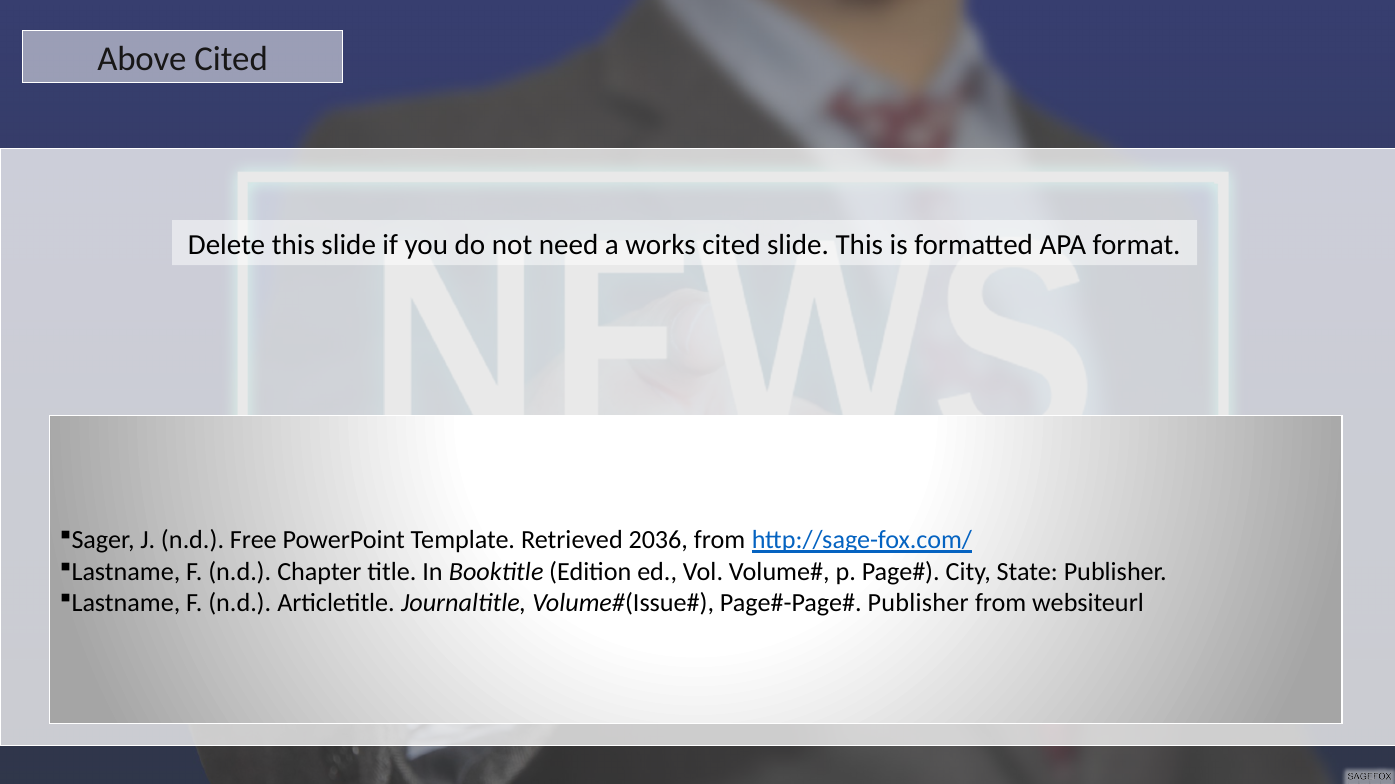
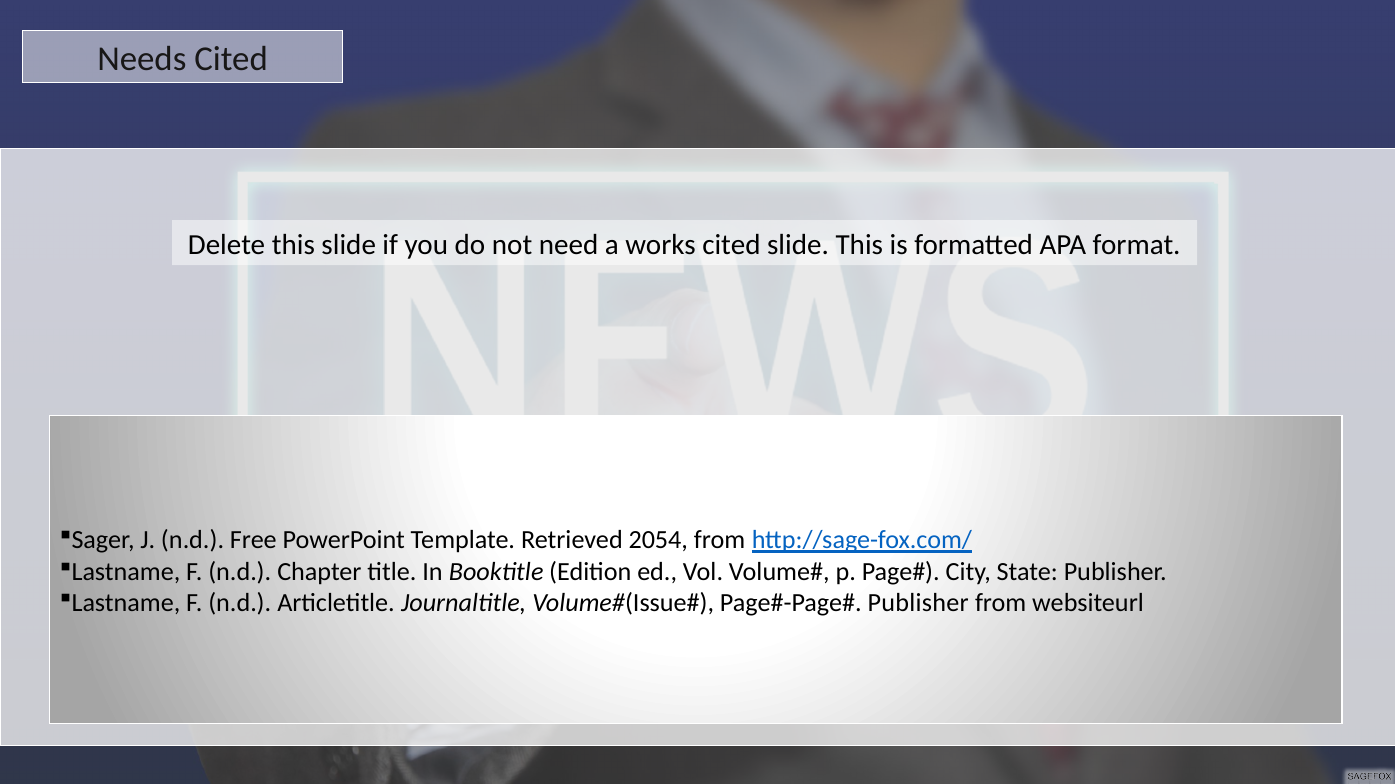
Above: Above -> Needs
2036: 2036 -> 2054
